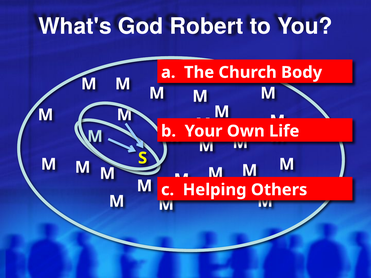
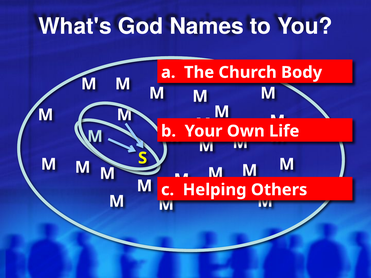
Robert: Robert -> Names
